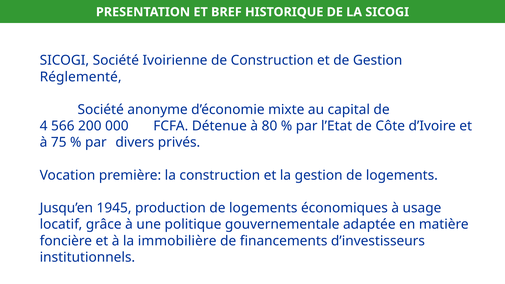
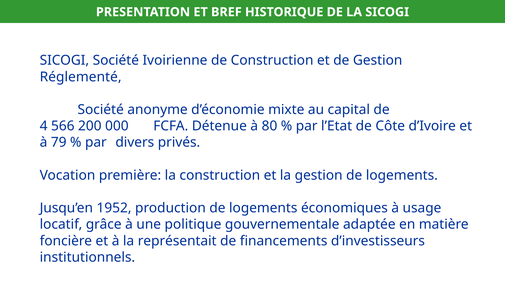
75: 75 -> 79
1945: 1945 -> 1952
immobilière: immobilière -> représentait
